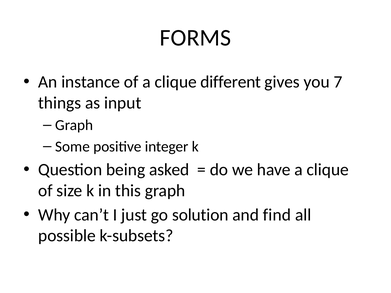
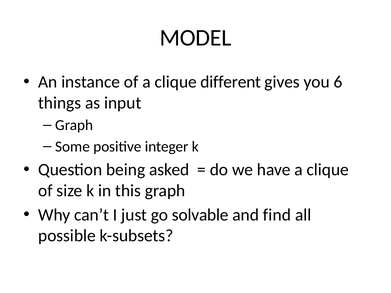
FORMS: FORMS -> MODEL
7: 7 -> 6
solution: solution -> solvable
